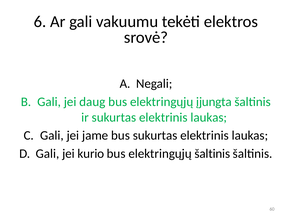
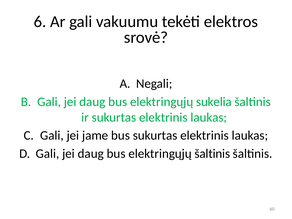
įjungta: įjungta -> sukelia
kurio at (91, 154): kurio -> daug
